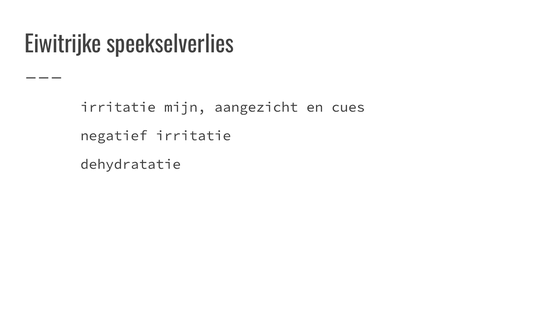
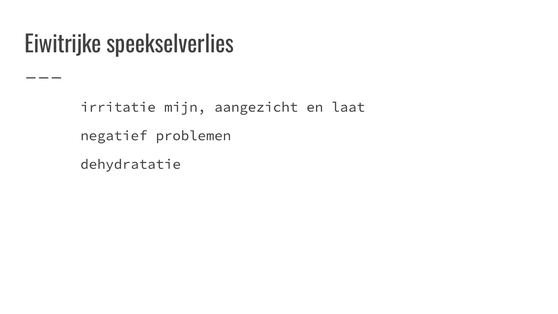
cues: cues -> laat
negatief irritatie: irritatie -> problemen
